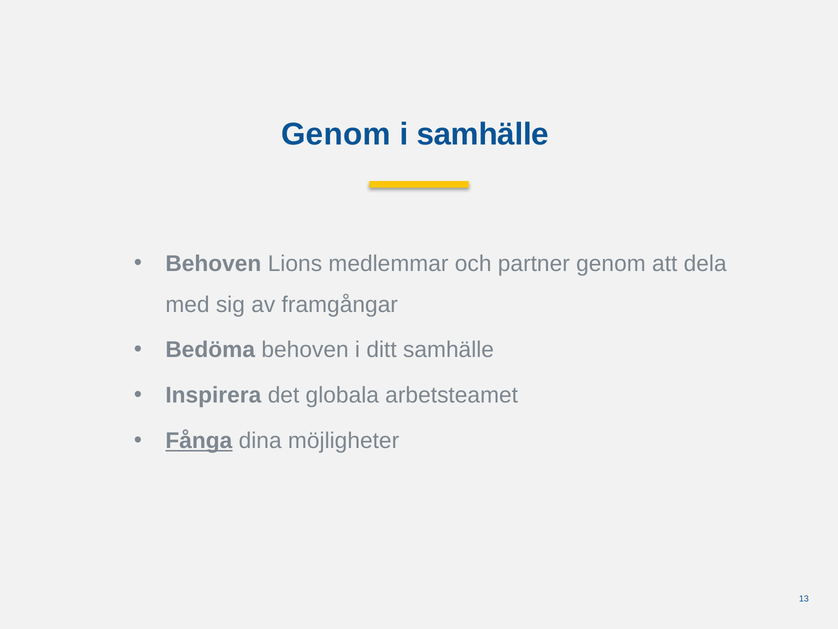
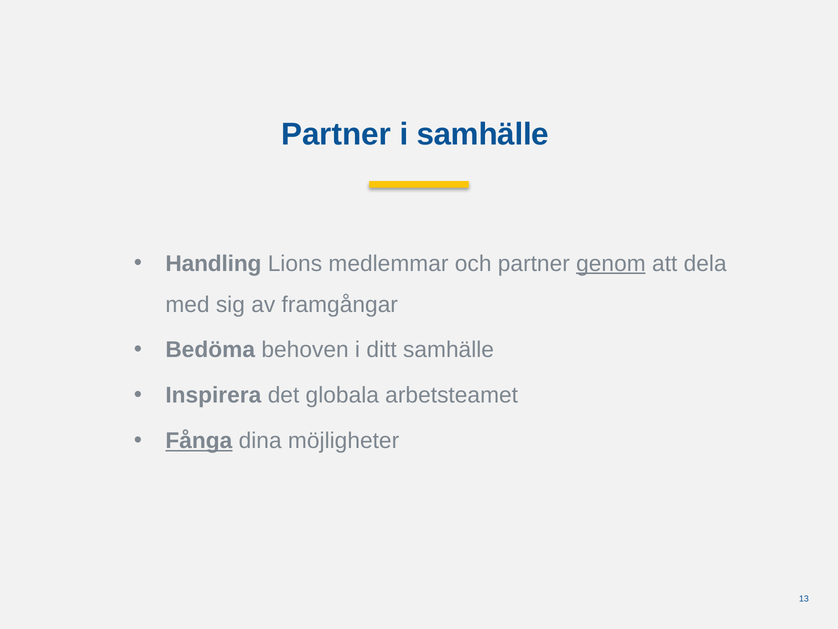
Genom at (336, 134): Genom -> Partner
Behoven at (213, 263): Behoven -> Handling
genom at (611, 263) underline: none -> present
